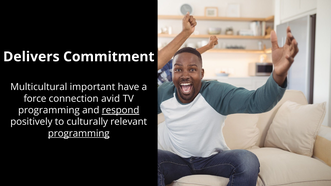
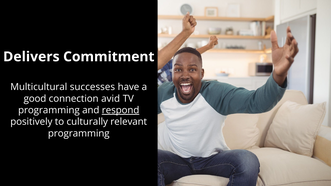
important: important -> successes
force: force -> good
programming at (79, 133) underline: present -> none
